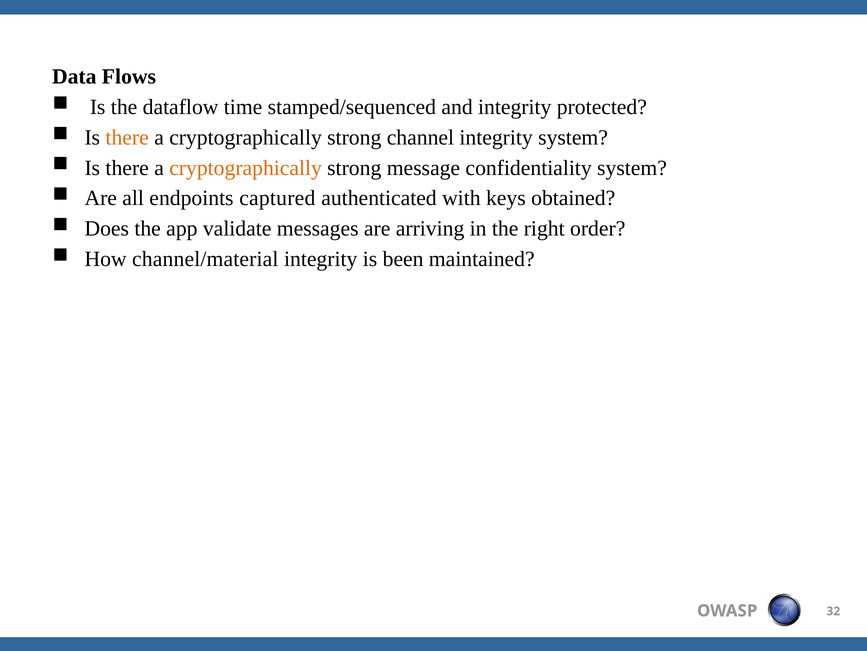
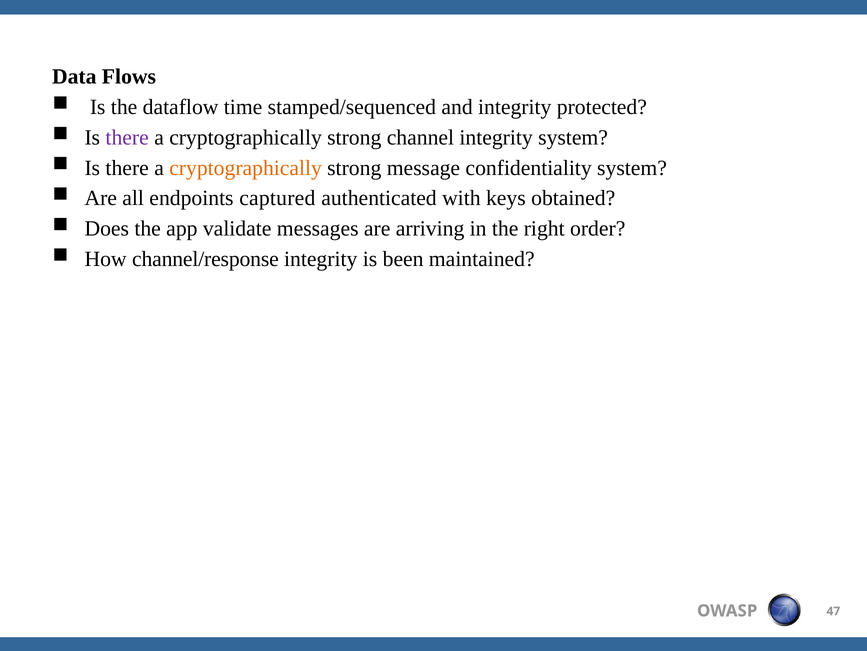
there at (127, 137) colour: orange -> purple
channel/material: channel/material -> channel/response
32: 32 -> 47
